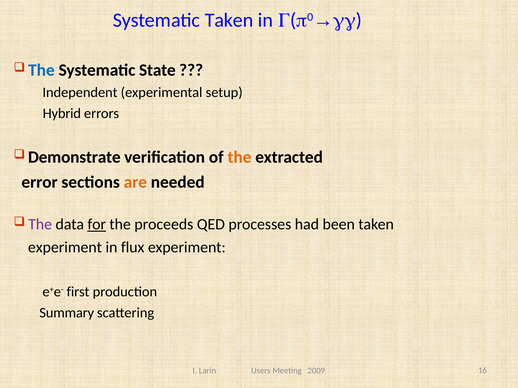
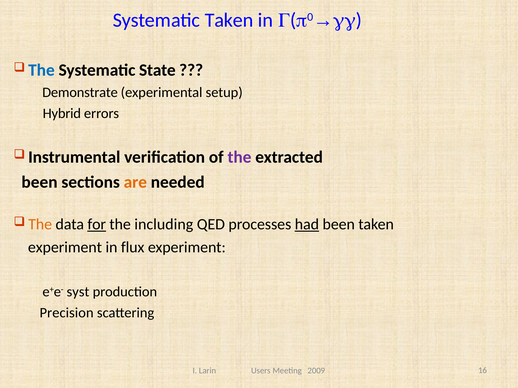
Independent: Independent -> Demonstrate
Demonstrate: Demonstrate -> Instrumental
the at (239, 157) colour: orange -> purple
error at (40, 182): error -> been
The at (40, 225) colour: purple -> orange
proceeds: proceeds -> including
had underline: none -> present
first: first -> syst
Summary: Summary -> Precision
